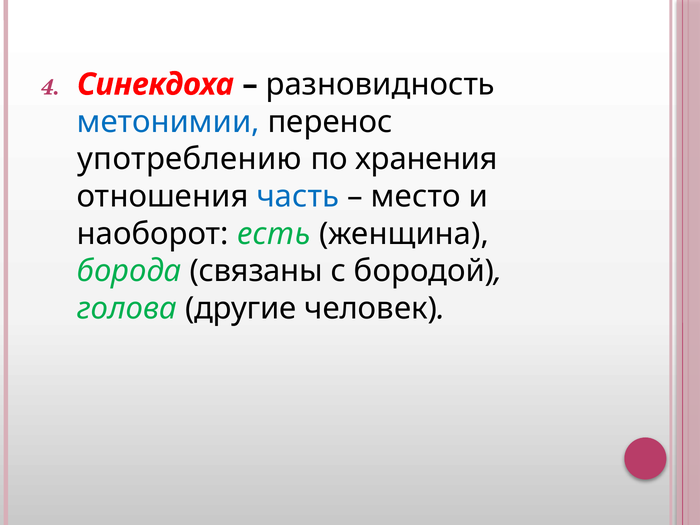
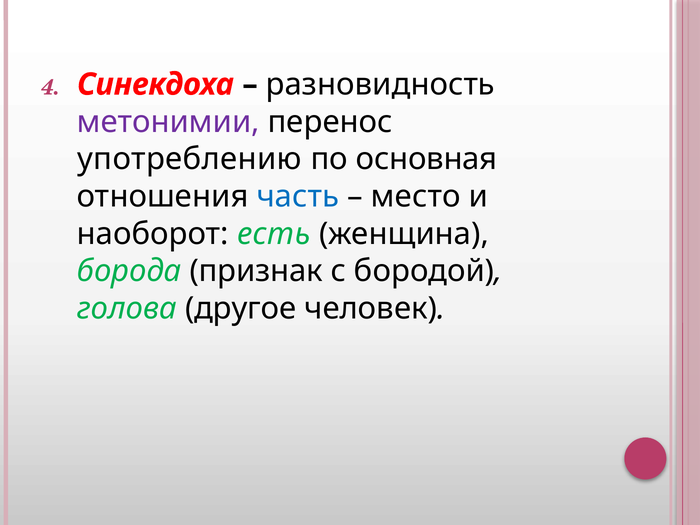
метонимии colour: blue -> purple
хранения: хранения -> основная
связаны: связаны -> признак
другие: другие -> другое
